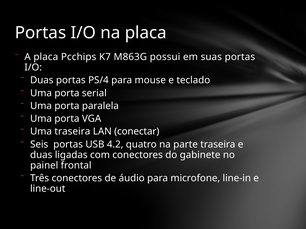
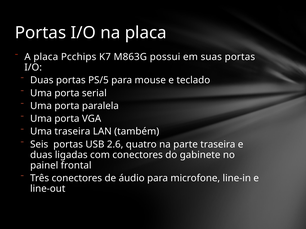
PS/4: PS/4 -> PS/5
conectar: conectar -> também
4.2: 4.2 -> 2.6
